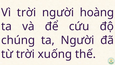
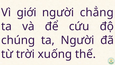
Vì trời: trời -> giới
hoàng: hoàng -> chẳng
